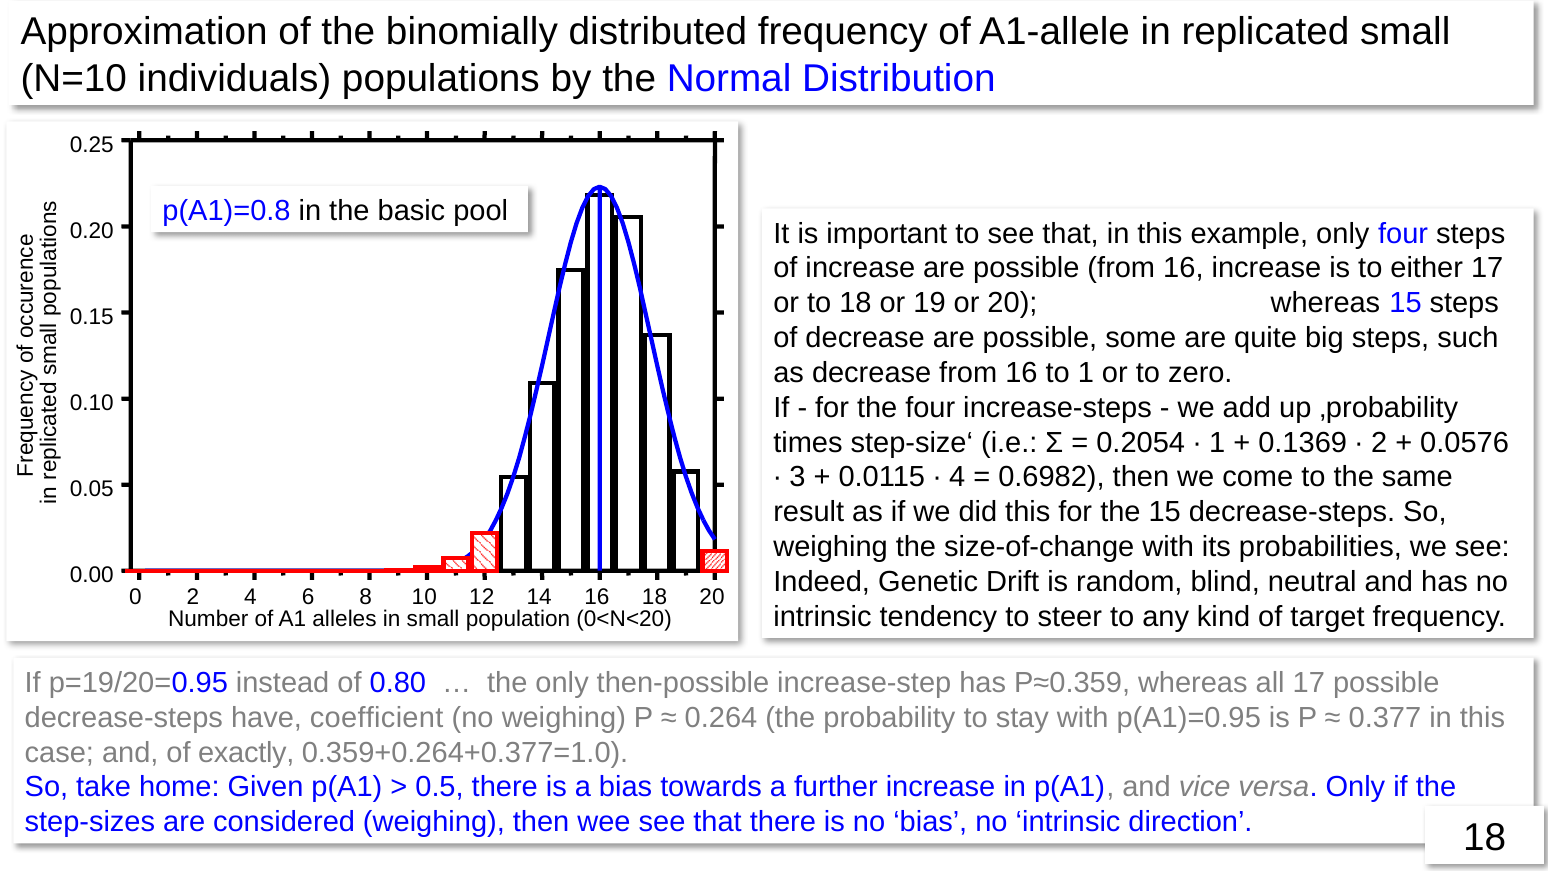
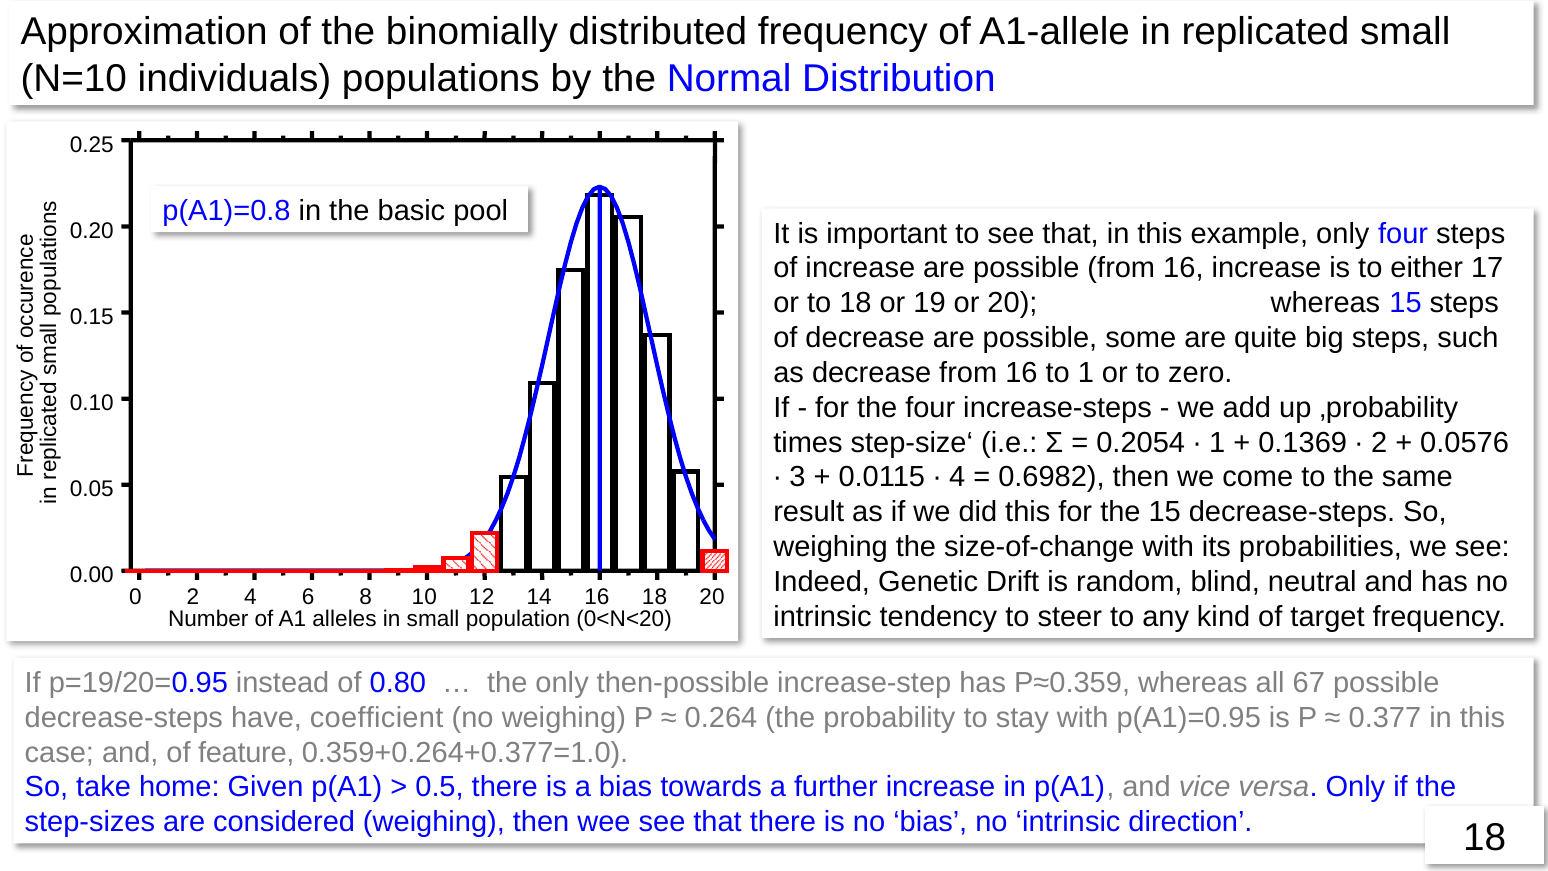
all 17: 17 -> 67
exactly: exactly -> feature
